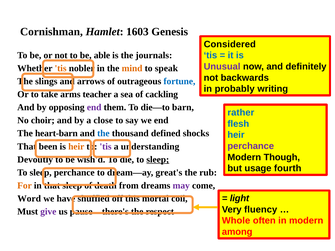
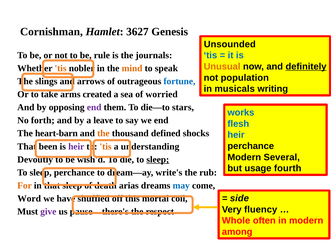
1603: 1603 -> 3627
Considered: Considered -> Unsounded
able: able -> rule
Unusual colour: purple -> orange
definitely underline: none -> present
backwards: backwards -> population
probably: probably -> musicals
teacher: teacher -> created
cackling: cackling -> worried
barn: barn -> stars
rather: rather -> works
choir: choir -> forth
close: close -> leave
the at (103, 134) colour: blue -> orange
perchance at (251, 146) colour: purple -> black
heir at (76, 147) colour: orange -> purple
tis at (106, 147) colour: purple -> orange
Though: Though -> Several
great's: great's -> write's
from: from -> arias
may colour: purple -> blue
light: light -> side
